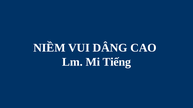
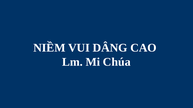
Tiếng: Tiếng -> Chúa
